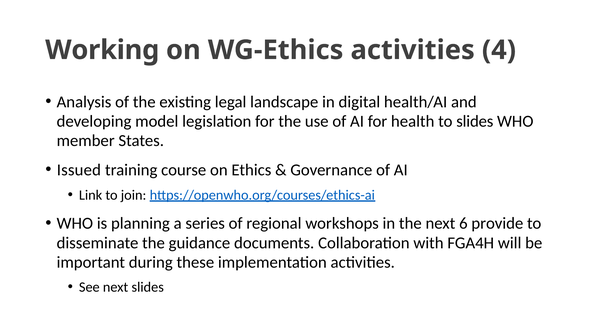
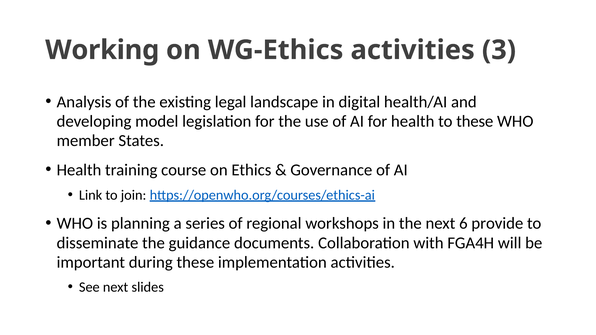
4: 4 -> 3
to slides: slides -> these
Issued at (79, 170): Issued -> Health
